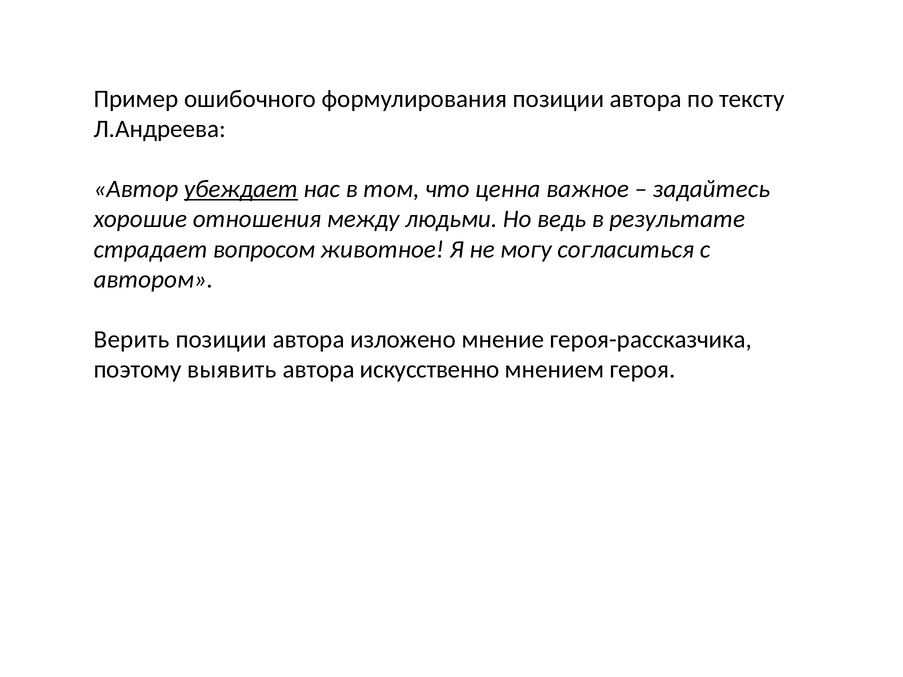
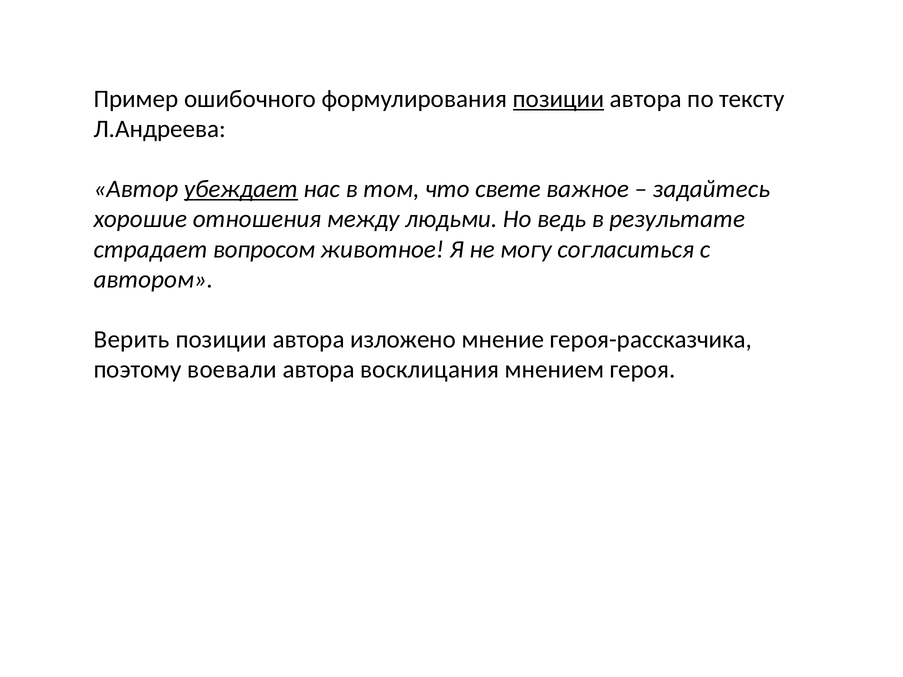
позиции at (558, 99) underline: none -> present
ценна: ценна -> свете
выявить: выявить -> воевали
искусственно: искусственно -> восклицания
